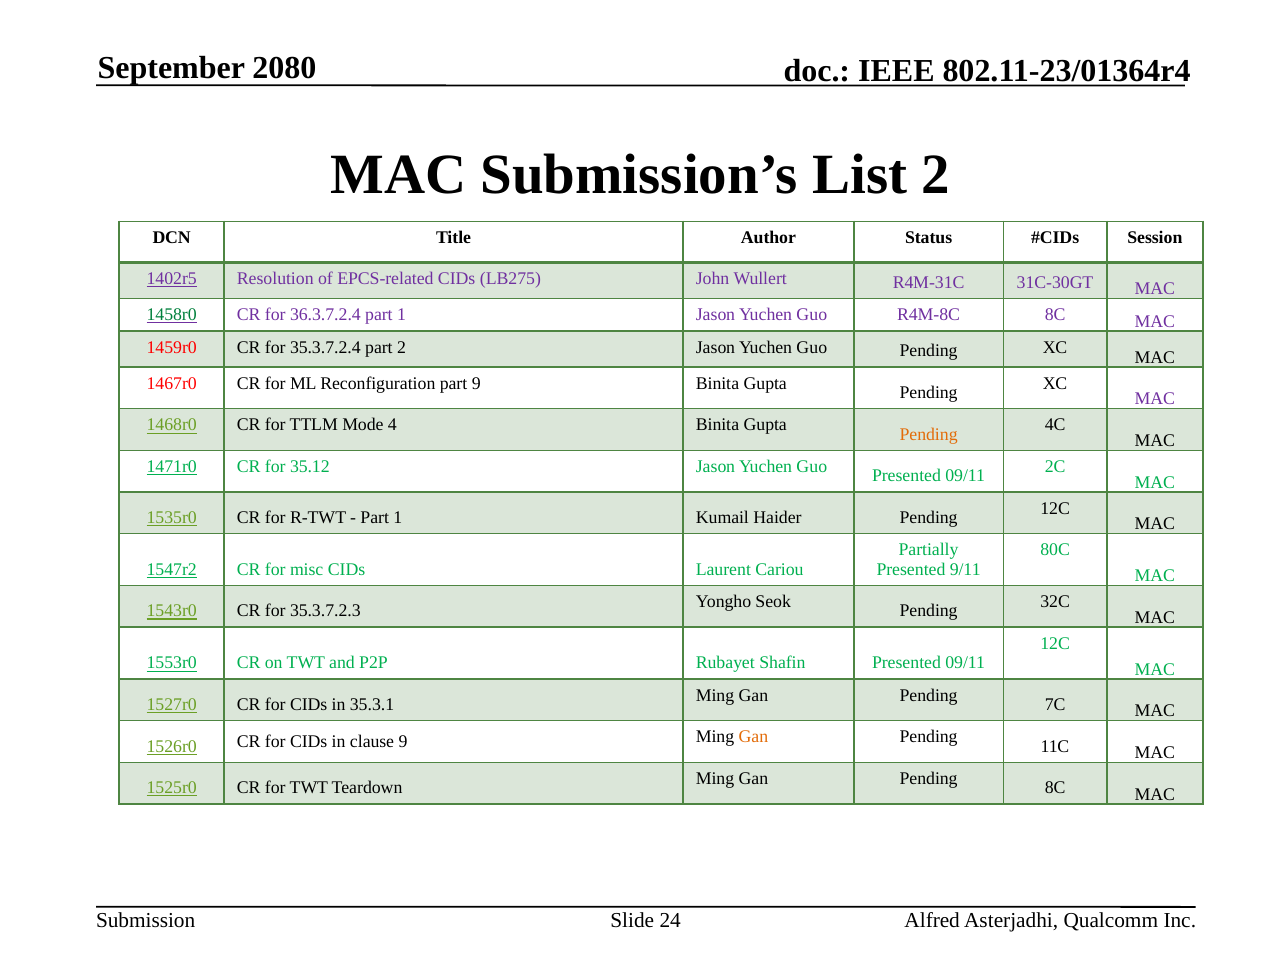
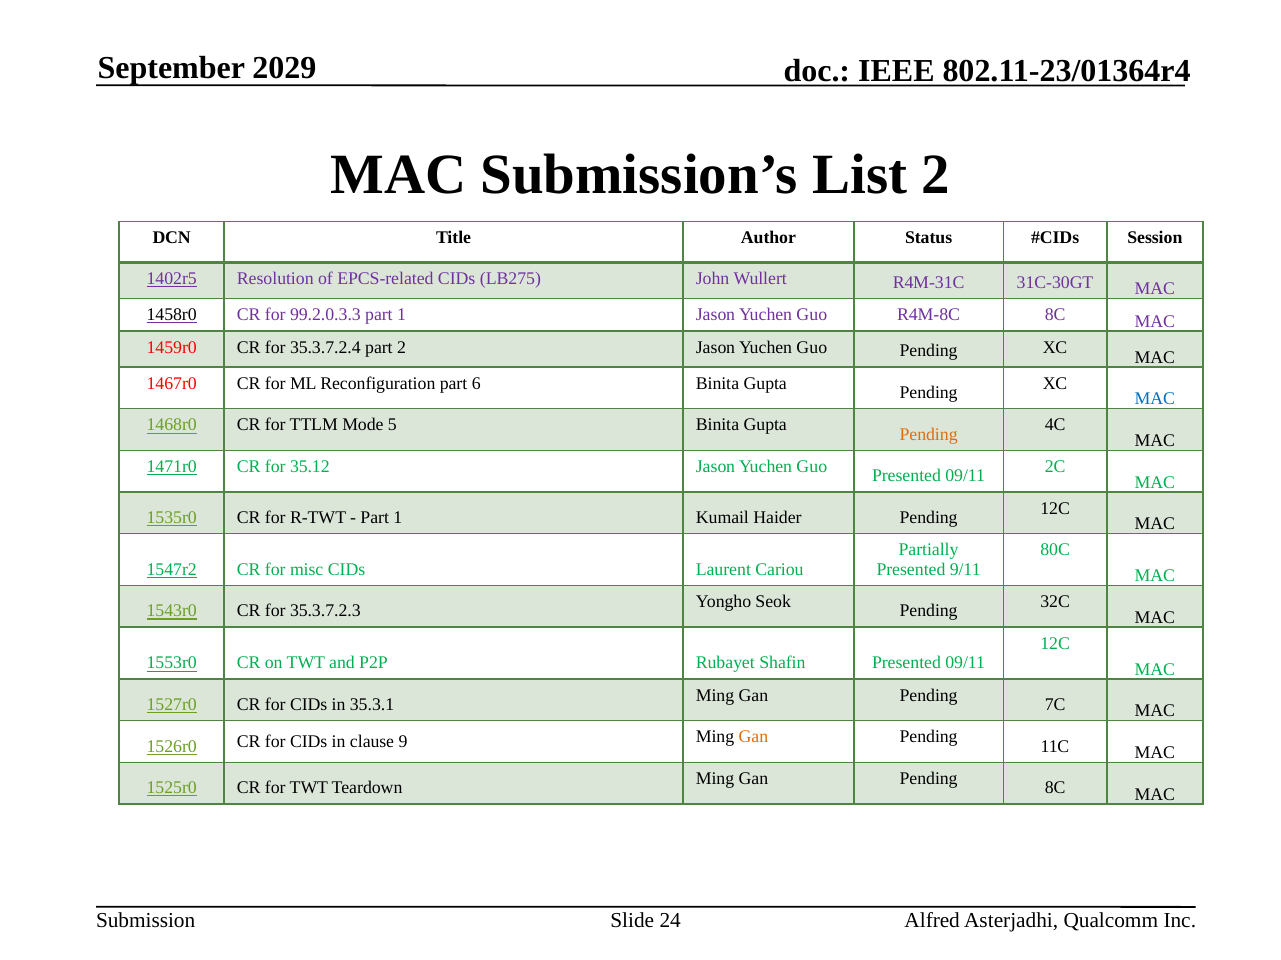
2080: 2080 -> 2029
1458r0 colour: green -> black
36.3.7.2.4: 36.3.7.2.4 -> 99.2.0.3.3
part 9: 9 -> 6
MAC at (1155, 399) colour: purple -> blue
4: 4 -> 5
